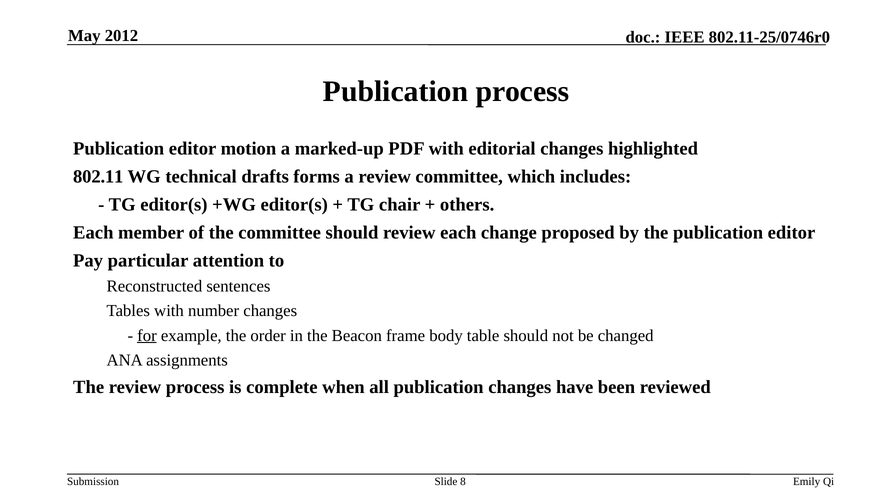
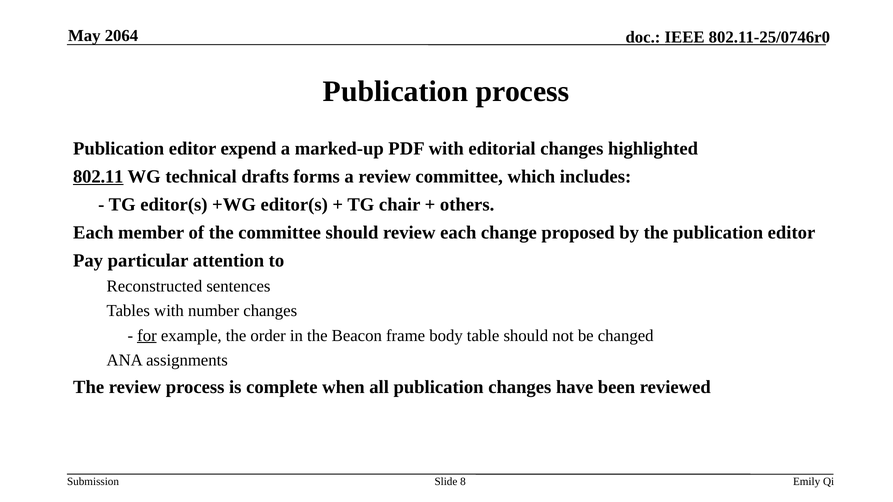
2012: 2012 -> 2064
motion: motion -> expend
802.11 underline: none -> present
